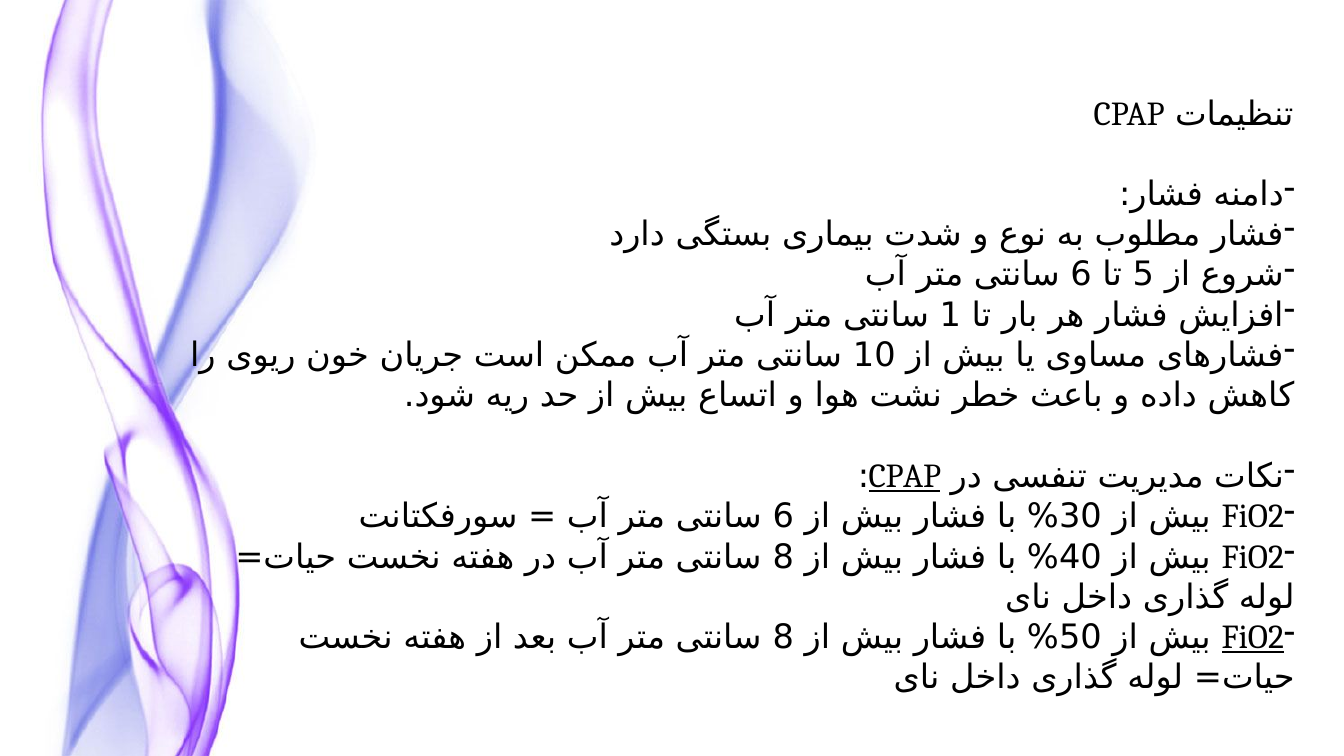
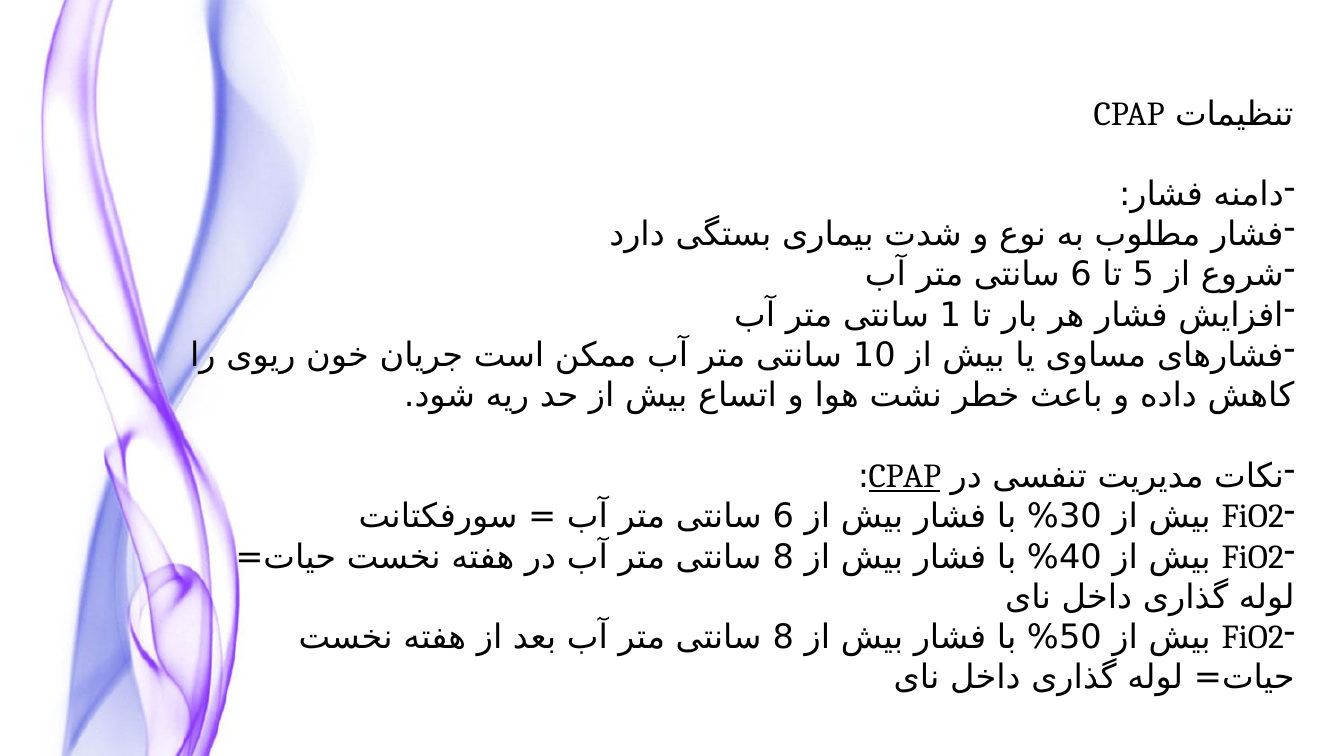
FiO2 at (1253, 638) underline: present -> none
